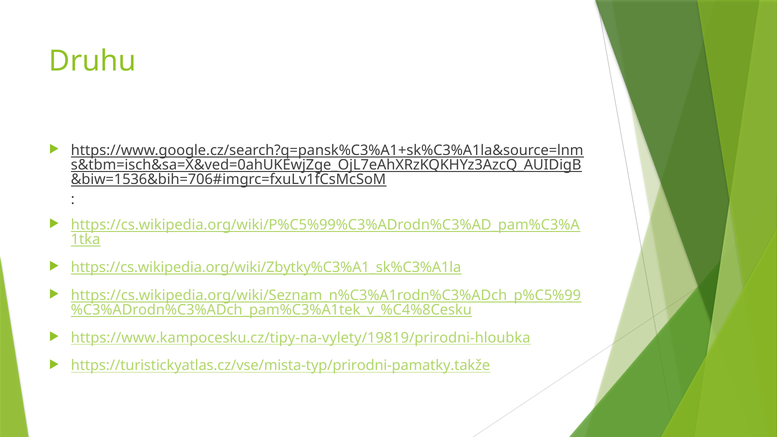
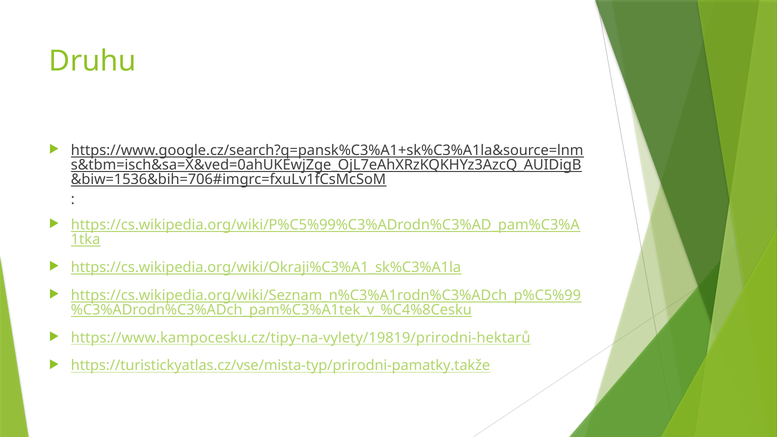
https://cs.wikipedia.org/wiki/Zbytky%C3%A1_sk%C3%A1la: https://cs.wikipedia.org/wiki/Zbytky%C3%A1_sk%C3%A1la -> https://cs.wikipedia.org/wiki/Okraji%C3%A1_sk%C3%A1la
https://www.kampocesku.cz/tipy-na-vylety/19819/prirodni-hloubka: https://www.kampocesku.cz/tipy-na-vylety/19819/prirodni-hloubka -> https://www.kampocesku.cz/tipy-na-vylety/19819/prirodni-hektarů
